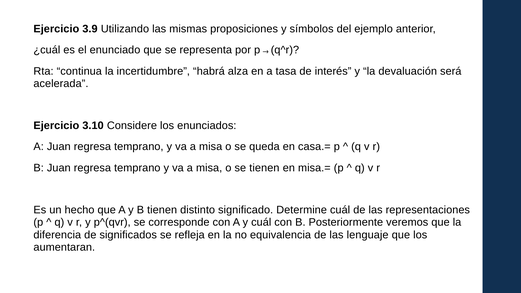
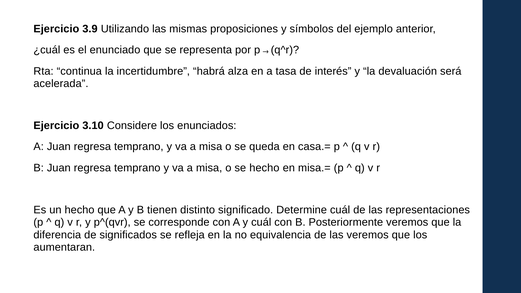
se tienen: tienen -> hecho
las lenguaje: lenguaje -> veremos
